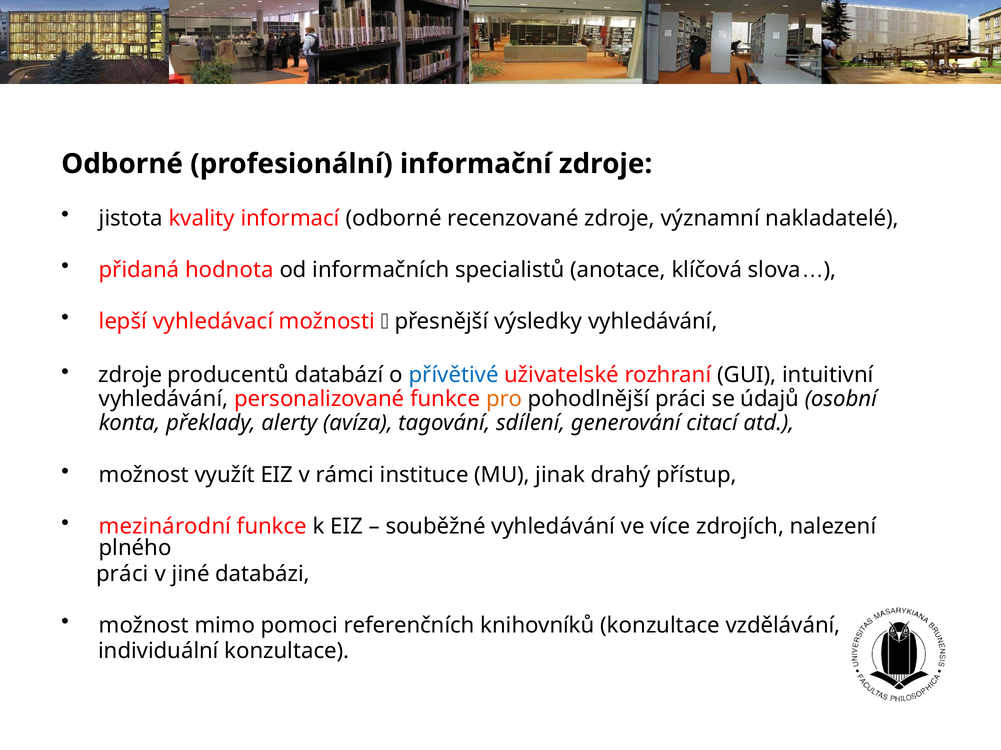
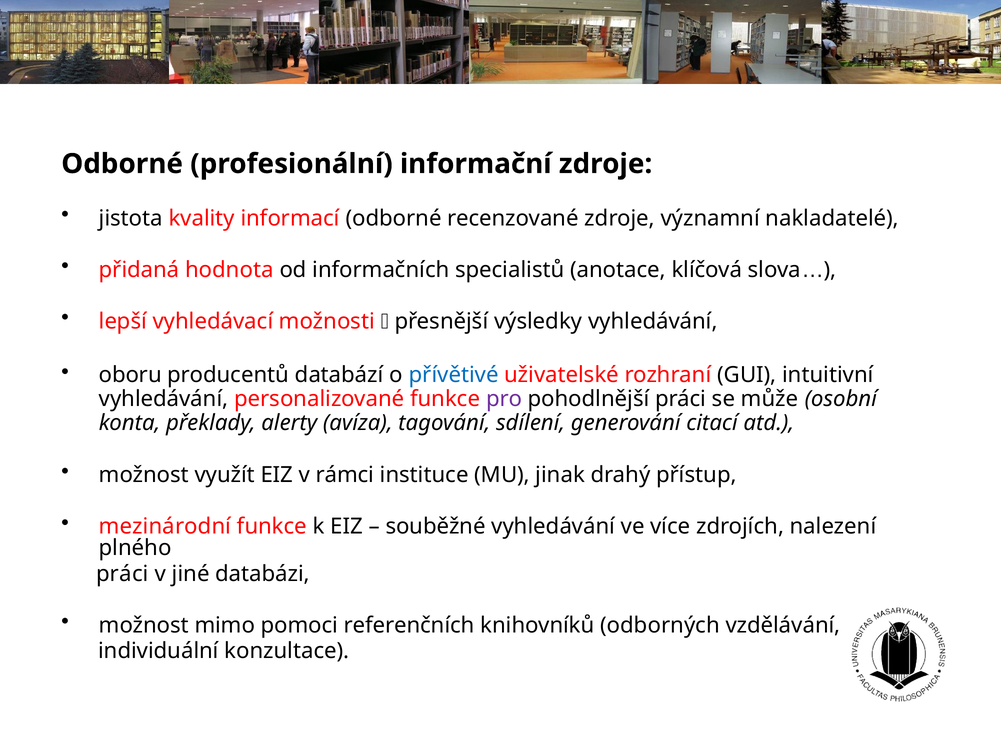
zdroje at (130, 375): zdroje -> oboru
pro colour: orange -> purple
údajů: údajů -> může
knihovníků konzultace: konzultace -> odborných
